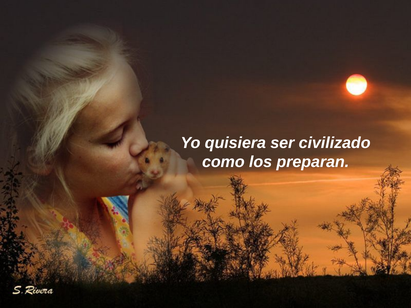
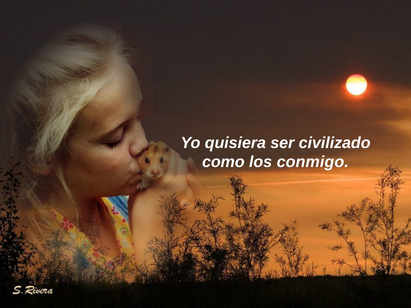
preparan: preparan -> conmigo
